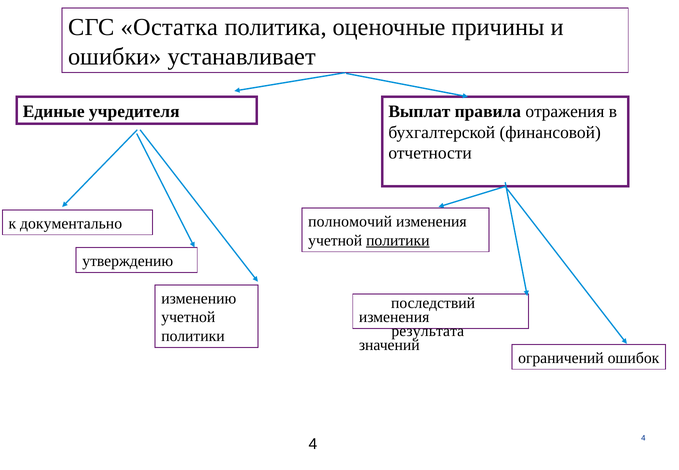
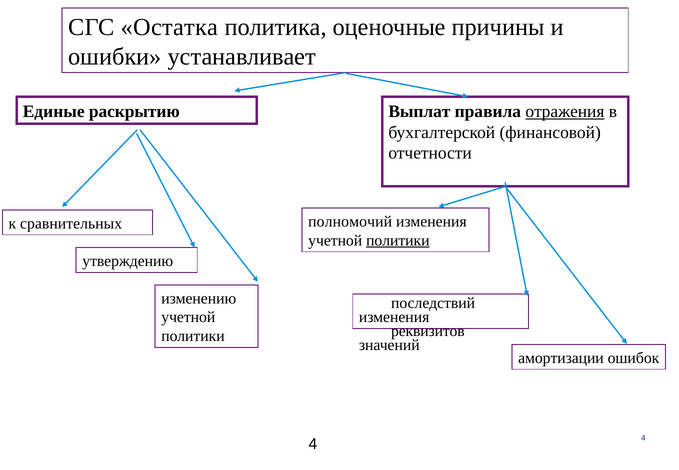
учредителя: учредителя -> раскрытию
отражения underline: none -> present
документально: документально -> сравнительных
результата: результата -> реквизитов
ограничений: ограничений -> амортизации
